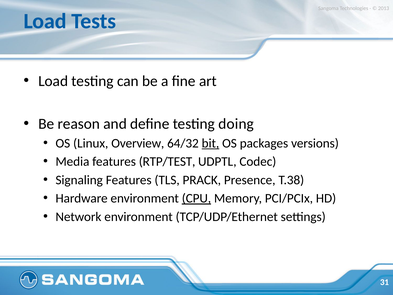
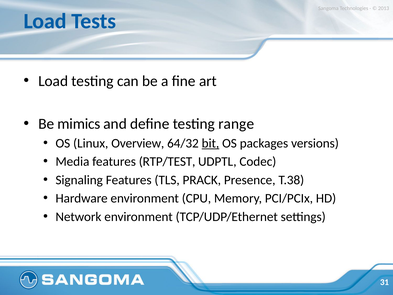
reason: reason -> mimics
doing: doing -> range
CPU underline: present -> none
